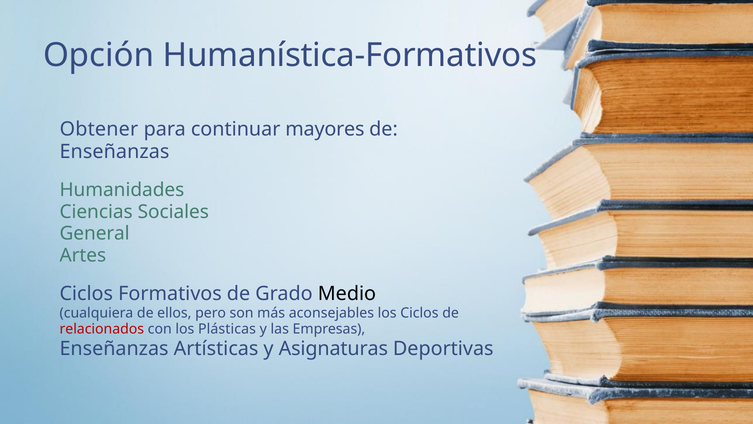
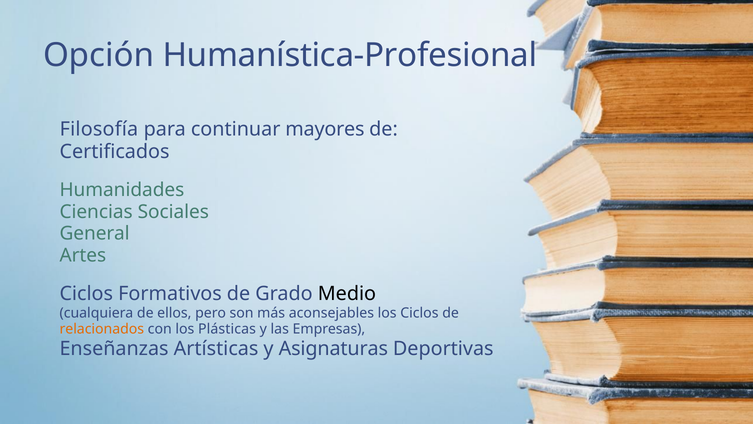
Humanística-Formativos: Humanística-Formativos -> Humanística-Profesional
Obtener: Obtener -> Filosofía
Enseñanzas at (114, 152): Enseñanzas -> Certificados
relacionados colour: red -> orange
